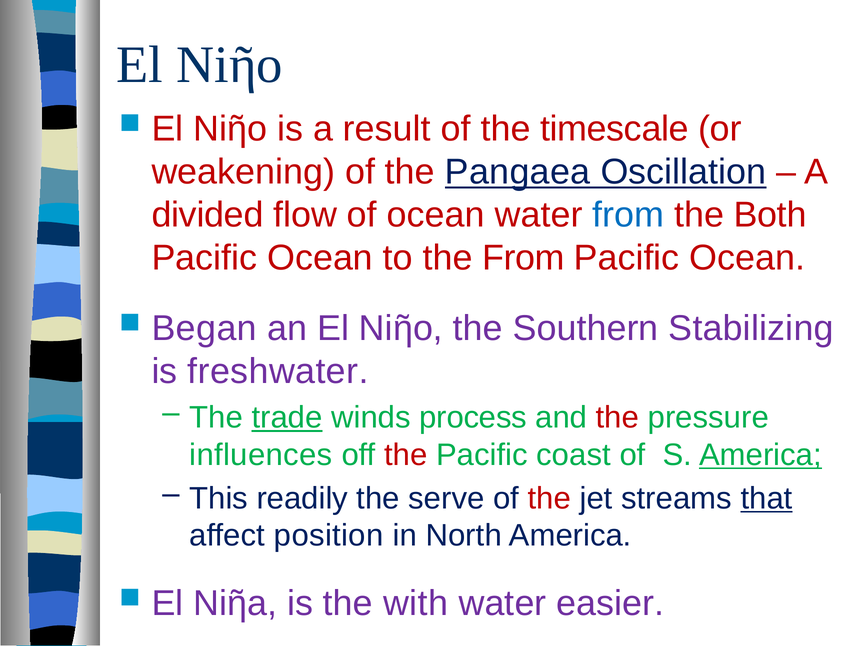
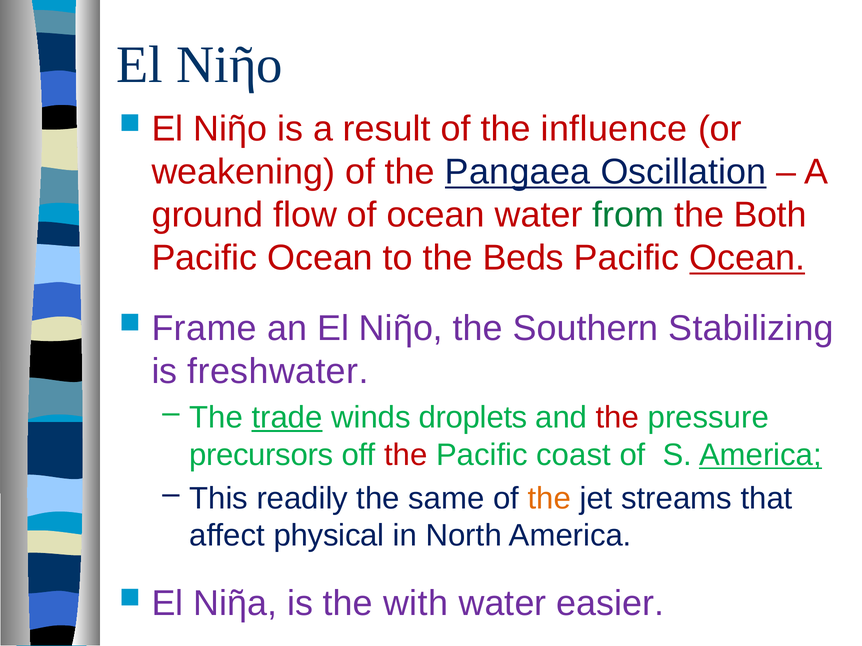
timescale: timescale -> influence
divided: divided -> ground
from at (628, 215) colour: blue -> green
the From: From -> Beds
Ocean at (747, 258) underline: none -> present
Began: Began -> Frame
process: process -> droplets
influences: influences -> precursors
serve: serve -> same
the at (549, 499) colour: red -> orange
that underline: present -> none
position: position -> physical
